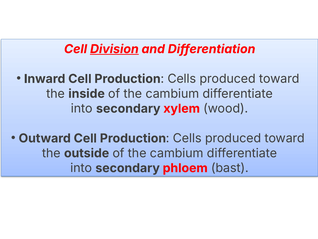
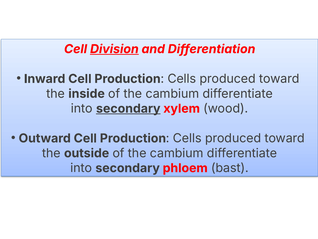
secondary at (128, 108) underline: none -> present
